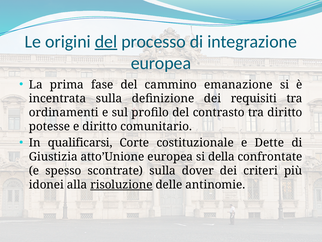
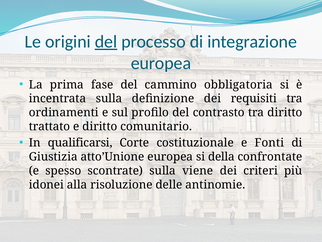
emanazione: emanazione -> obbligatoria
potesse: potesse -> trattato
Dette: Dette -> Fonti
dover: dover -> viene
risoluzione underline: present -> none
